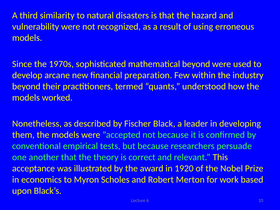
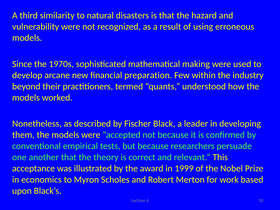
mathematical beyond: beyond -> making
1920: 1920 -> 1999
